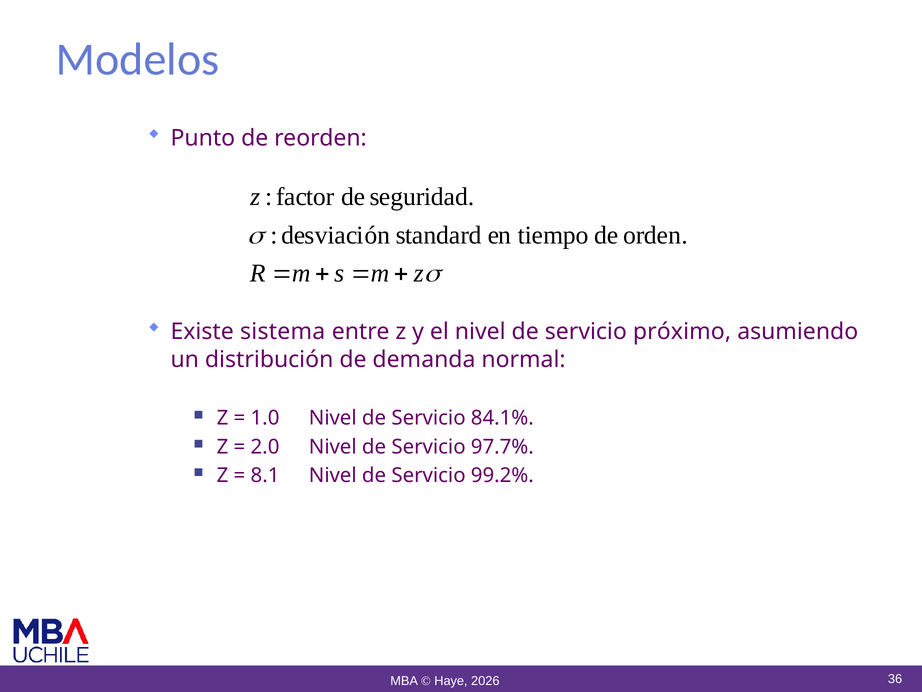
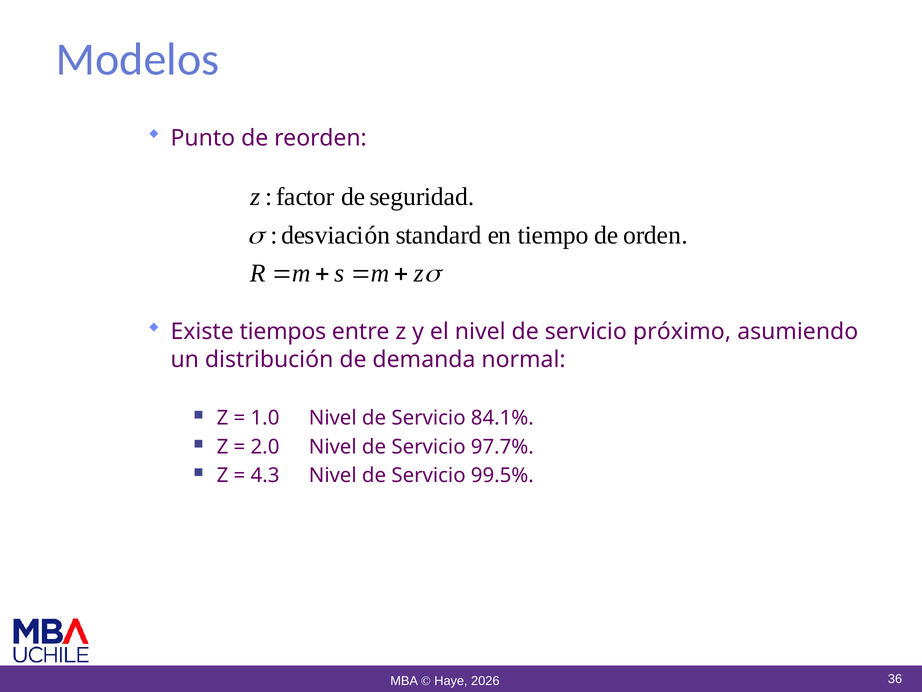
sistema: sistema -> tiempos
8.1: 8.1 -> 4.3
99.2%: 99.2% -> 99.5%
